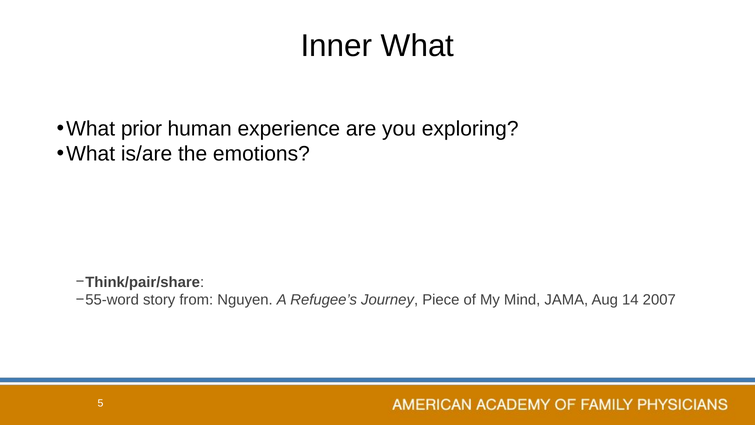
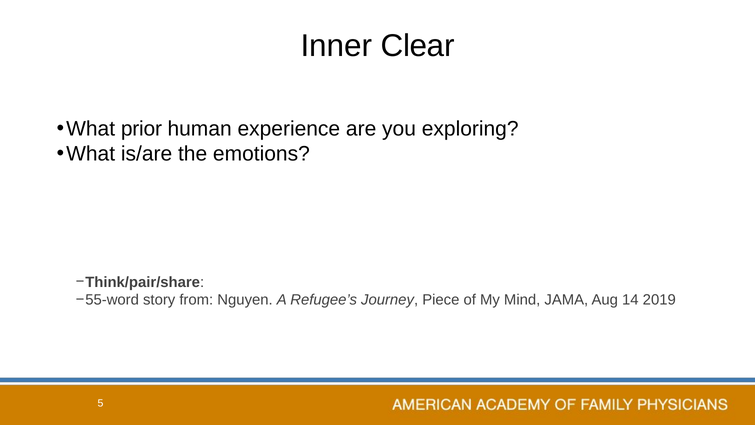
Inner What: What -> Clear
2007: 2007 -> 2019
